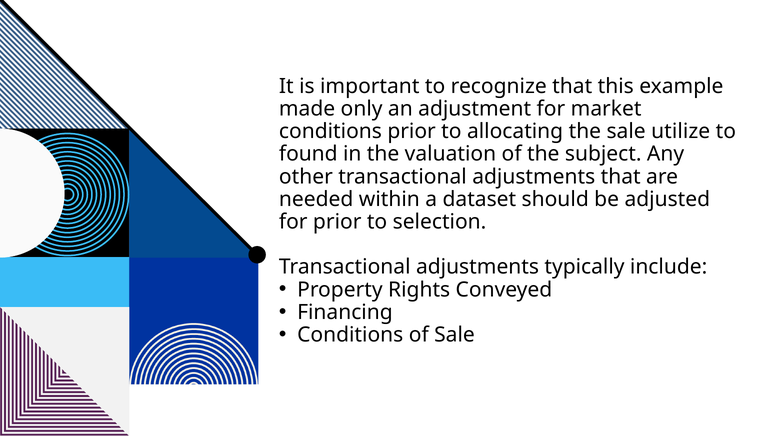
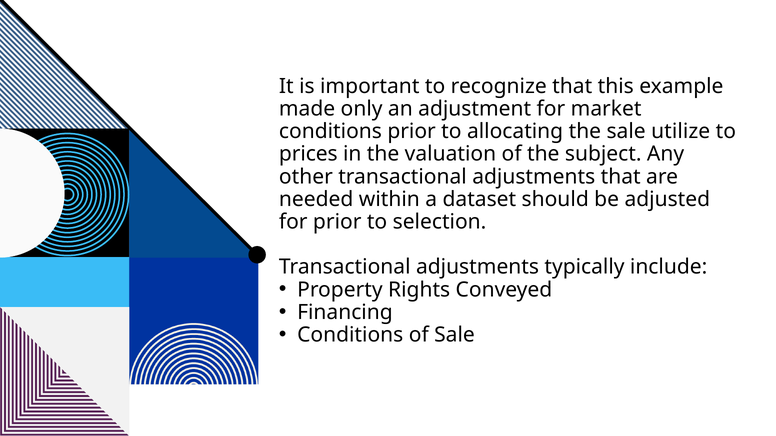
found: found -> prices
